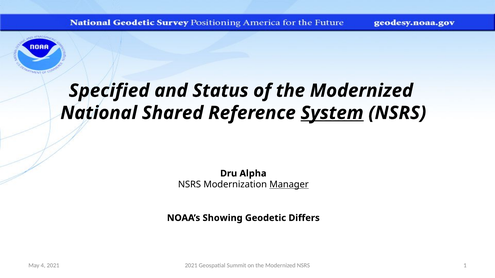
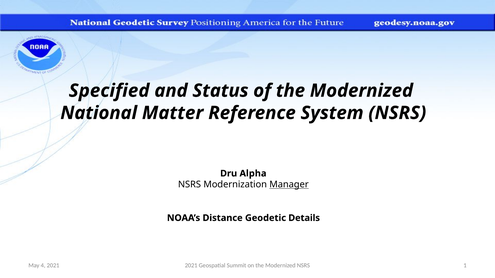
Shared: Shared -> Matter
System underline: present -> none
Showing: Showing -> Distance
Differs: Differs -> Details
